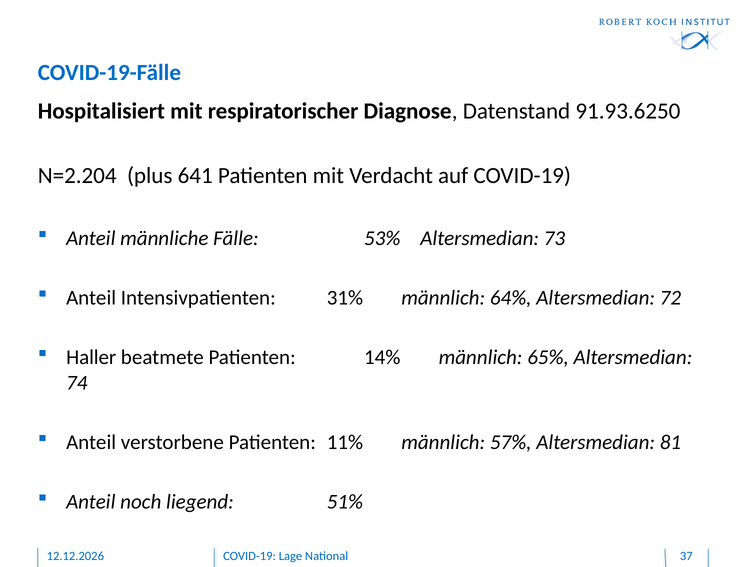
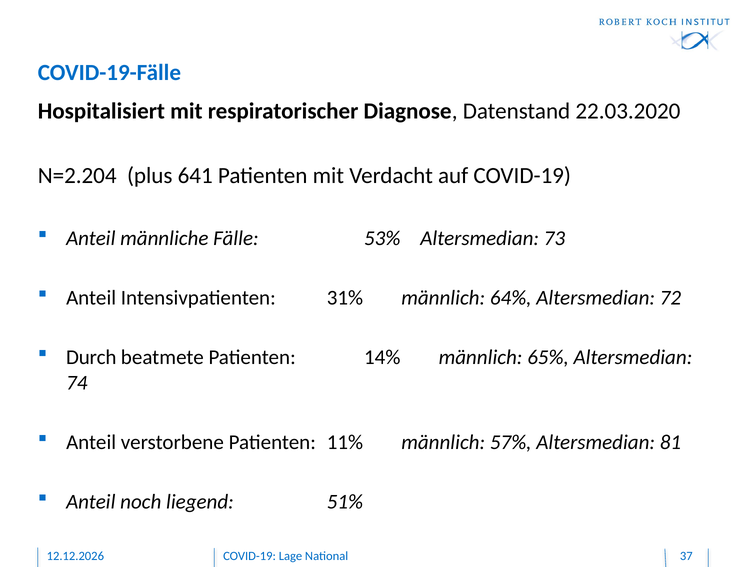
91.93.6250: 91.93.6250 -> 22.03.2020
Haller: Haller -> Durch
